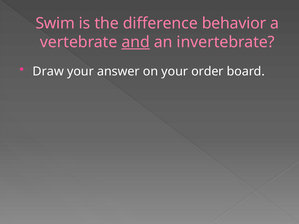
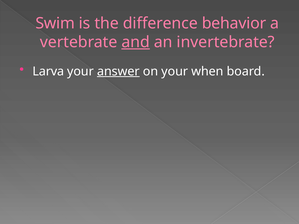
Draw: Draw -> Larva
answer underline: none -> present
order: order -> when
